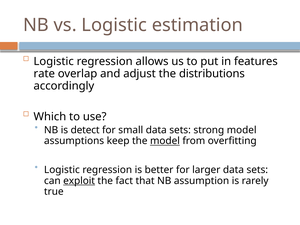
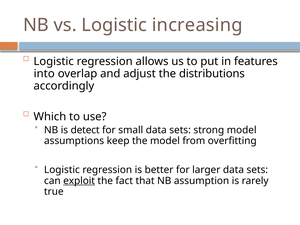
estimation: estimation -> increasing
rate: rate -> into
model at (165, 141) underline: present -> none
